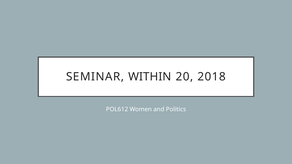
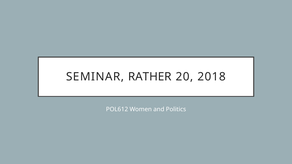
WITHIN: WITHIN -> RATHER
